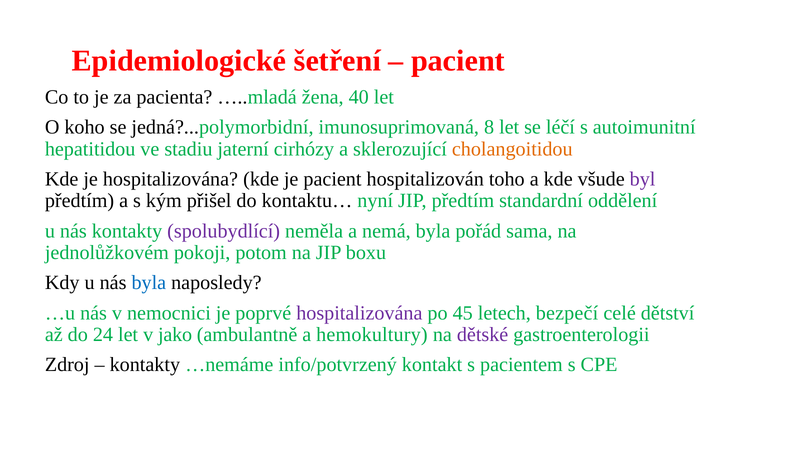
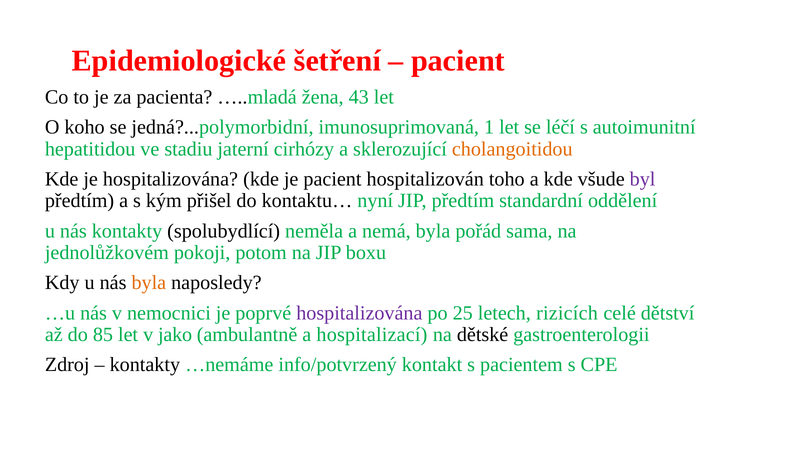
40: 40 -> 43
8: 8 -> 1
spolubydlící colour: purple -> black
byla at (149, 283) colour: blue -> orange
45: 45 -> 25
bezpečí: bezpečí -> rizicích
24: 24 -> 85
hemokultury: hemokultury -> hospitalizací
dětské colour: purple -> black
